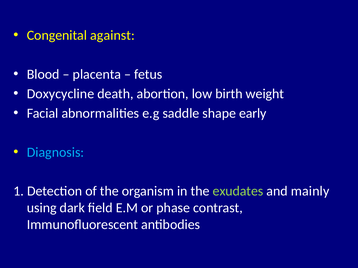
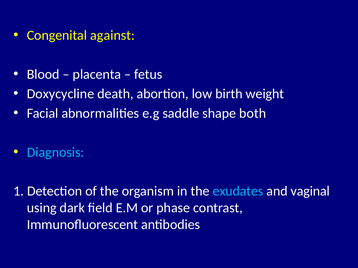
early: early -> both
exudates colour: light green -> light blue
mainly: mainly -> vaginal
